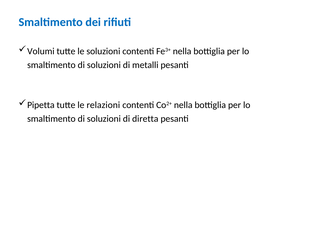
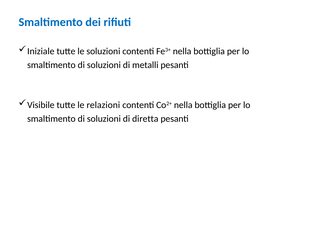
Volumi: Volumi -> Iniziale
Pipetta: Pipetta -> Visibile
